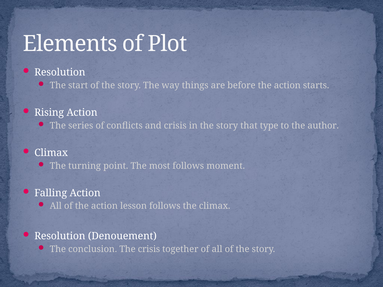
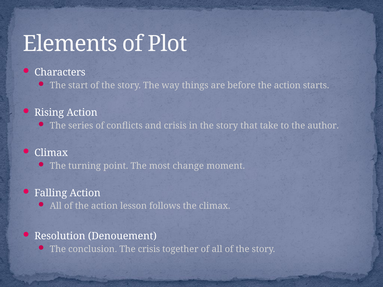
Resolution at (60, 72): Resolution -> Characters
type: type -> take
most follows: follows -> change
